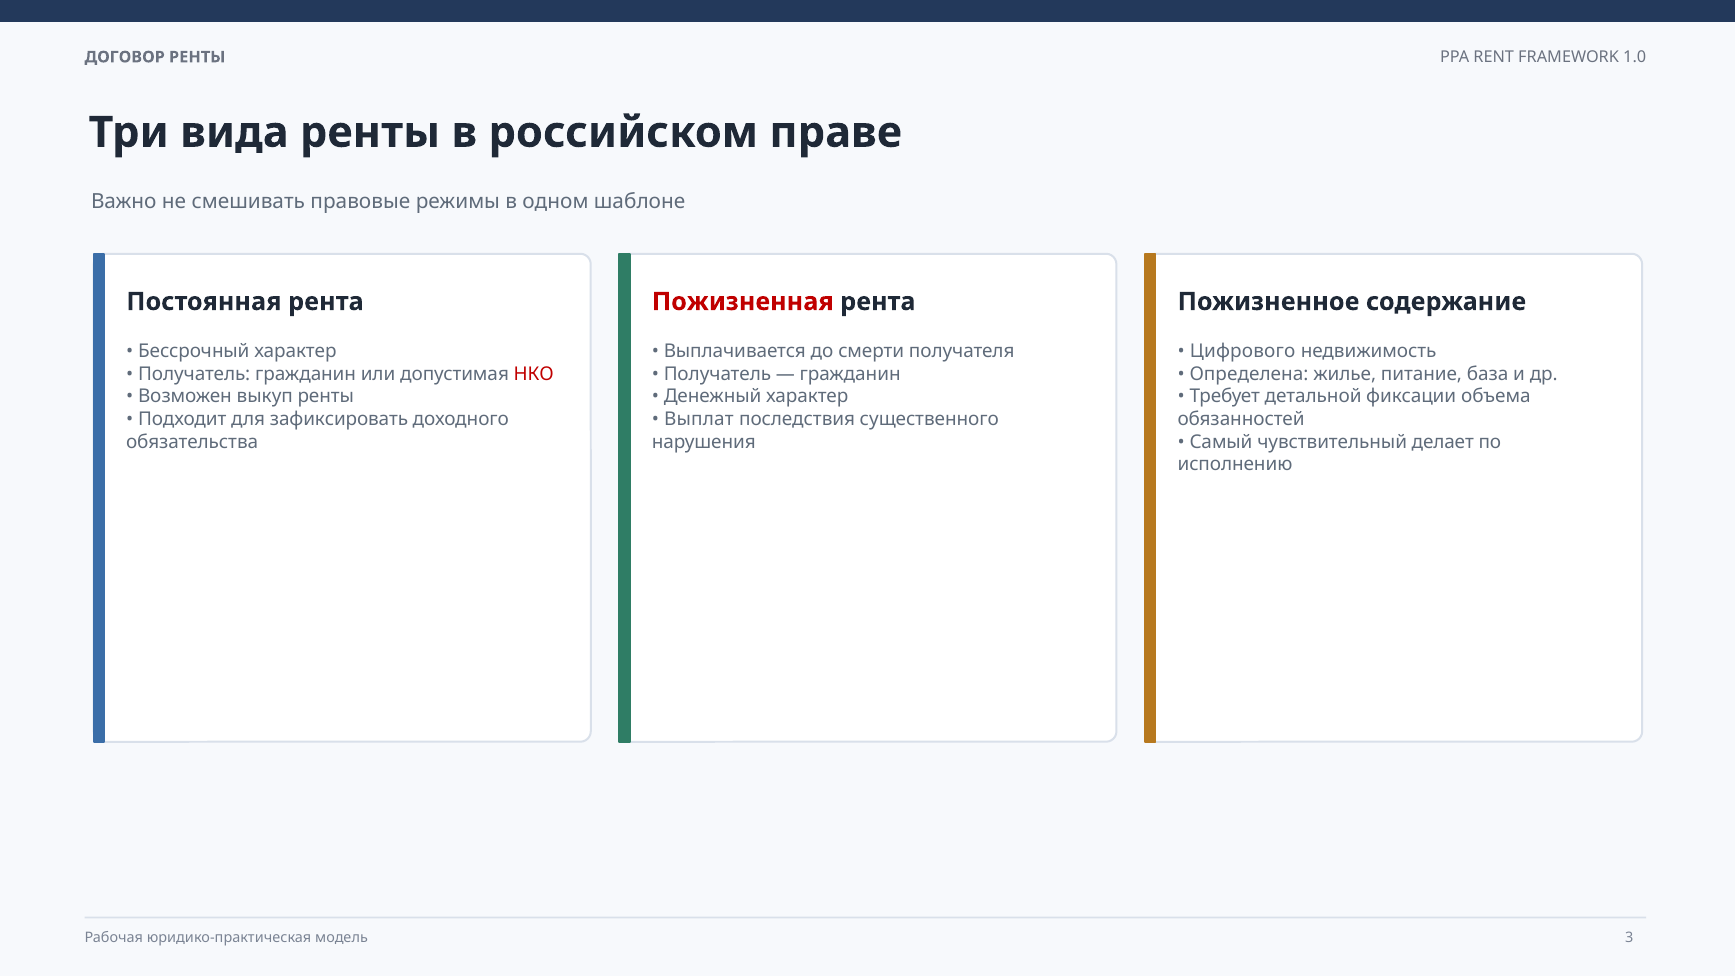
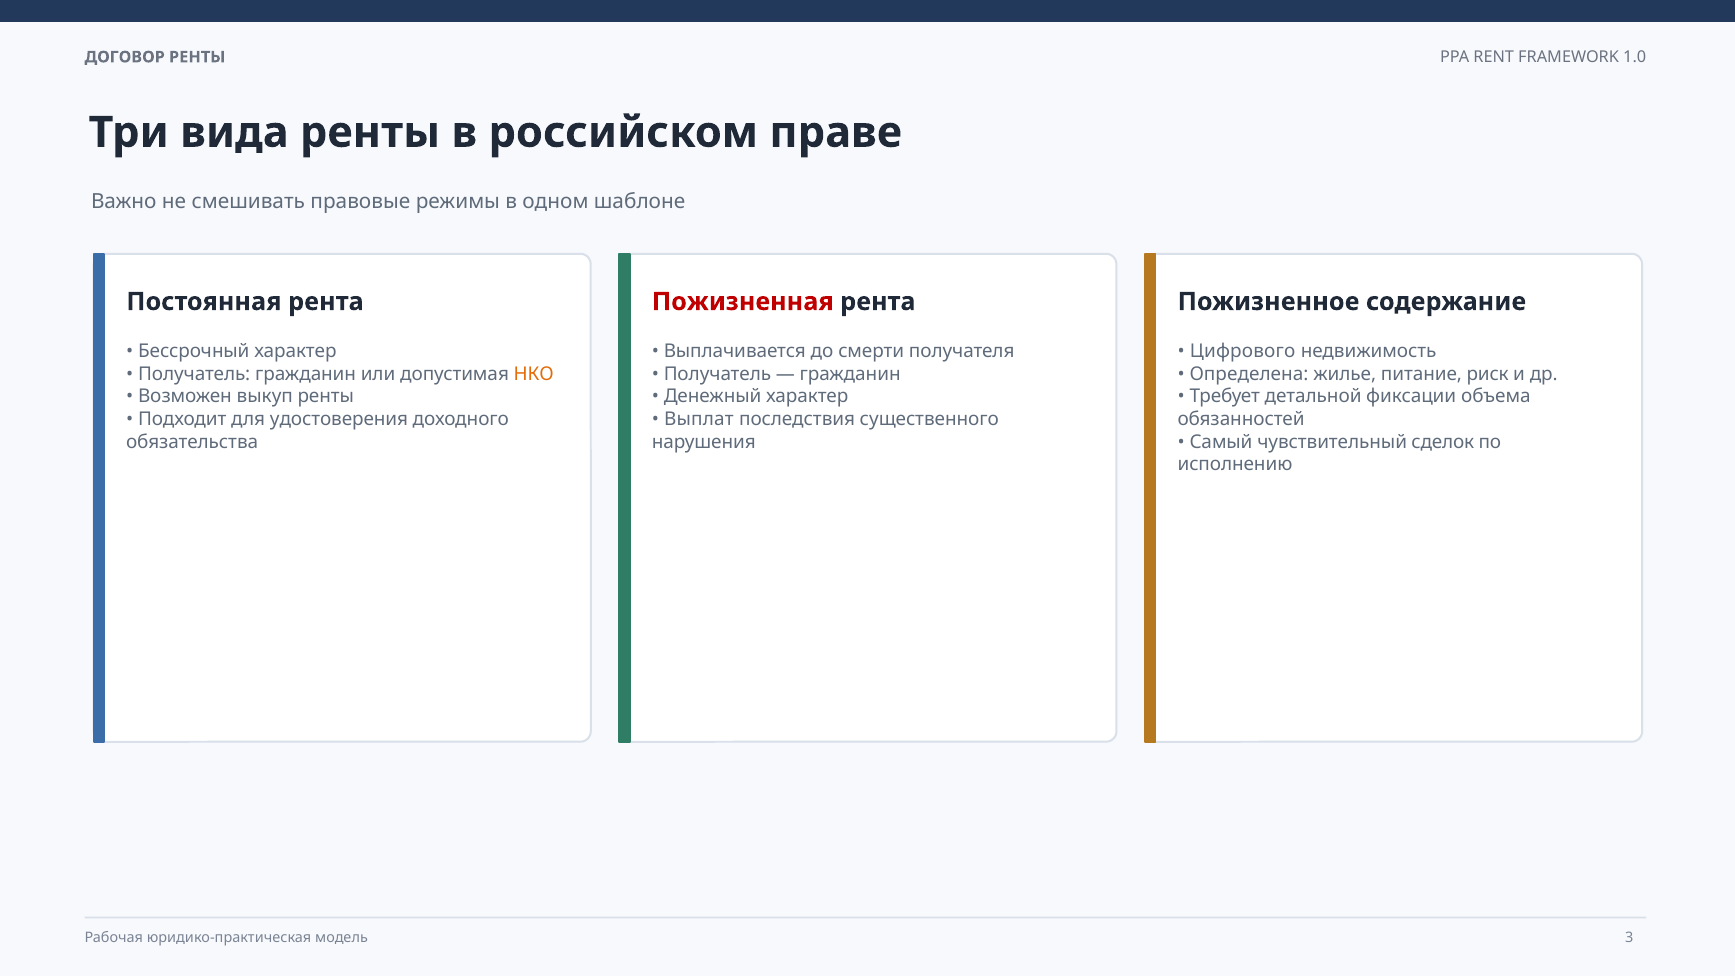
НКО colour: red -> orange
база: база -> риск
зафиксировать: зафиксировать -> удостоверения
делает: делает -> сделок
